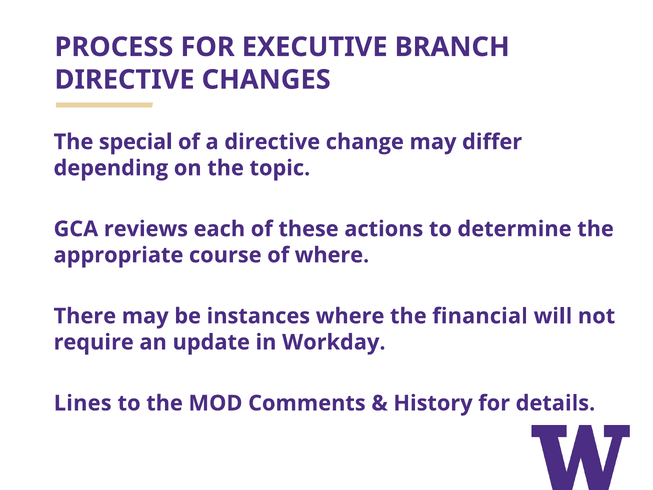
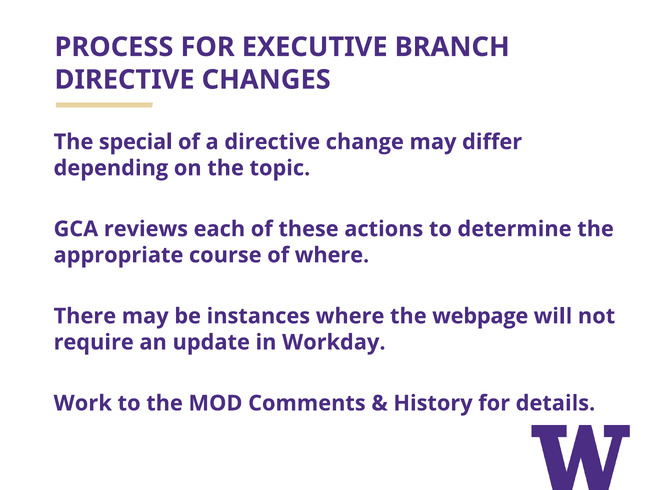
financial: financial -> webpage
Lines: Lines -> Work
